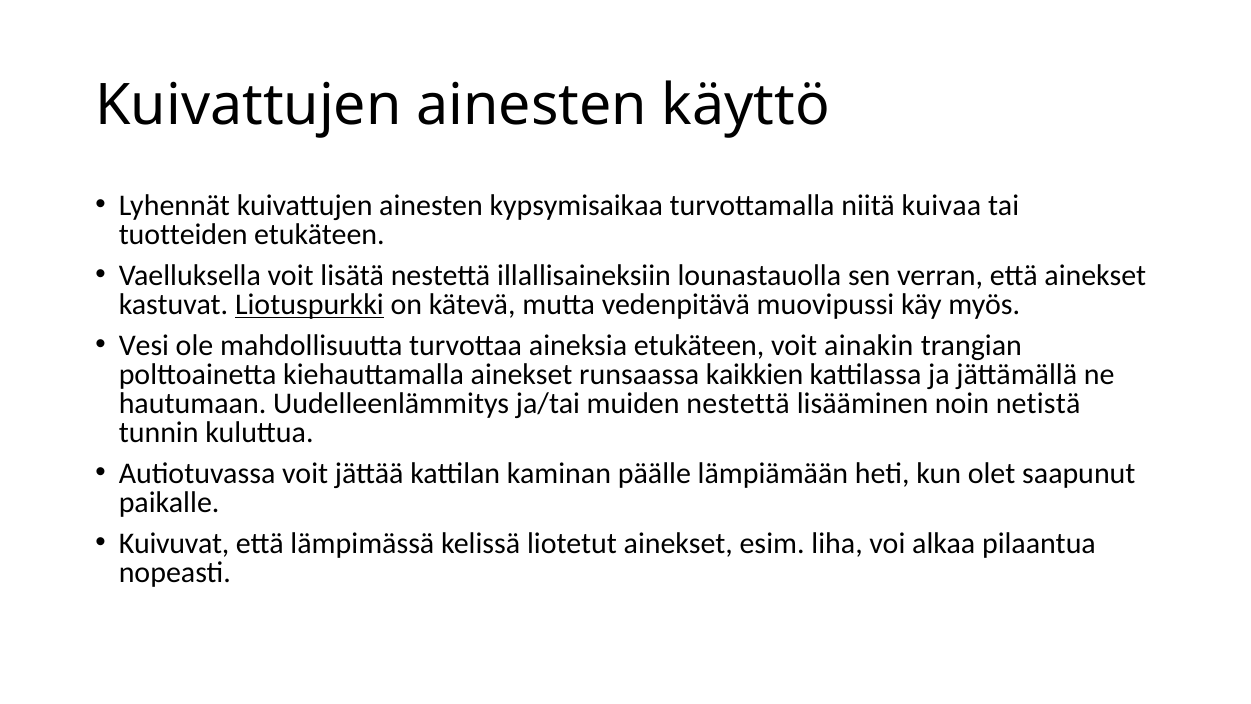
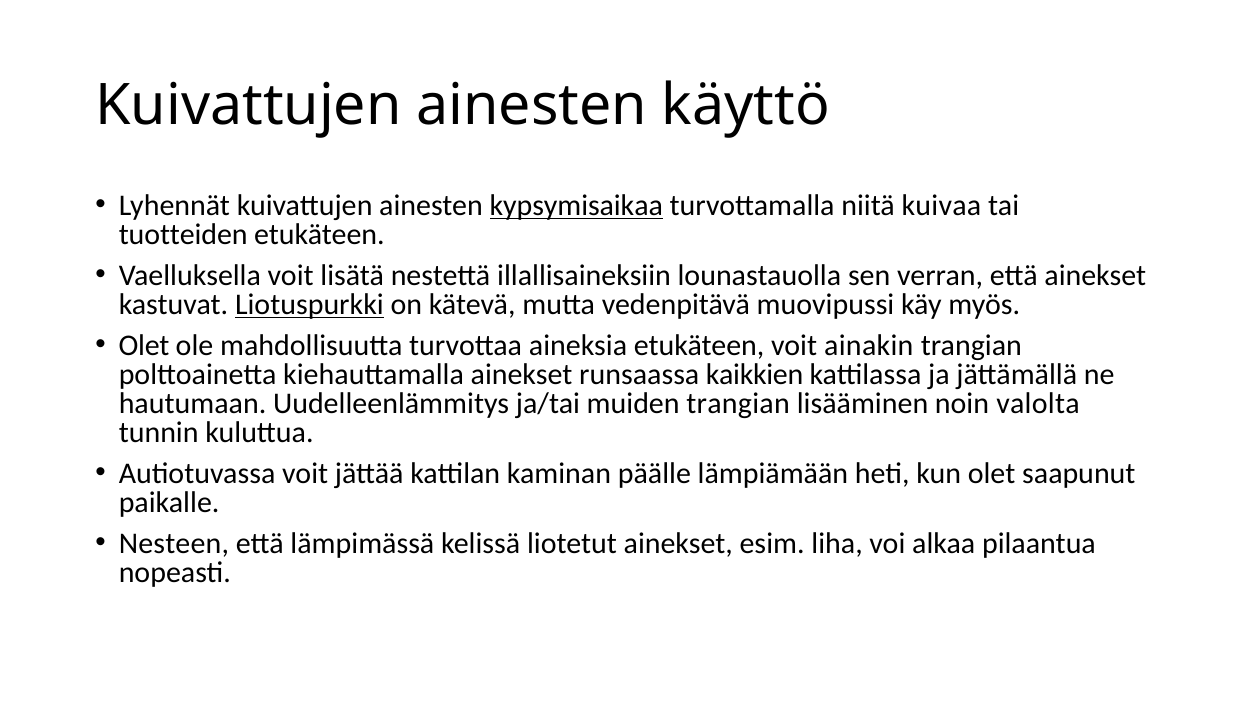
kypsymisaikaa underline: none -> present
Vesi at (144, 345): Vesi -> Olet
muiden nestettä: nestettä -> trangian
netistä: netistä -> valolta
Kuivuvat: Kuivuvat -> Nesteen
